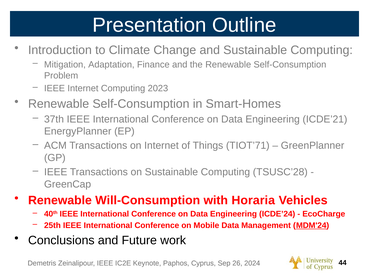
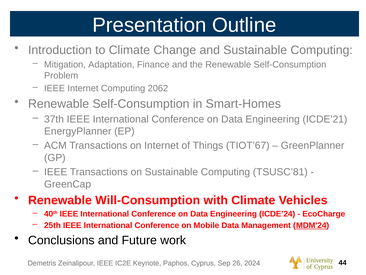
2023: 2023 -> 2062
TIOT’71: TIOT’71 -> TIOT’67
TSUSC’28: TSUSC’28 -> TSUSC’81
with Horaria: Horaria -> Climate
